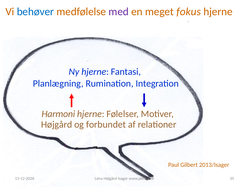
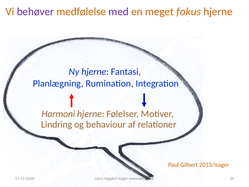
behøver colour: blue -> purple
Højgård at (57, 124): Højgård -> Lindring
forbundet: forbundet -> behaviour
